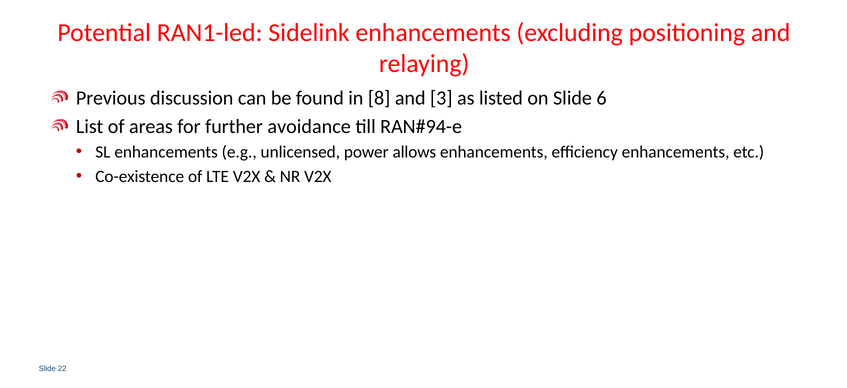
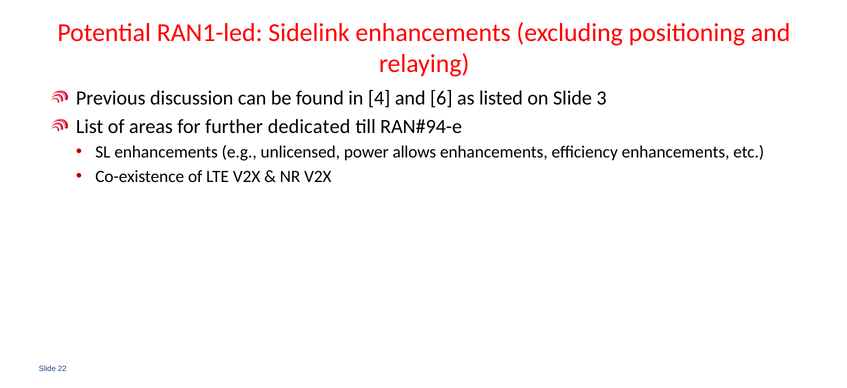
8: 8 -> 4
3: 3 -> 6
6: 6 -> 3
avoidance: avoidance -> dedicated
